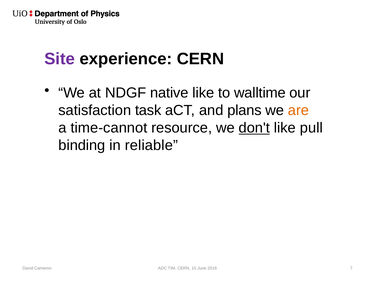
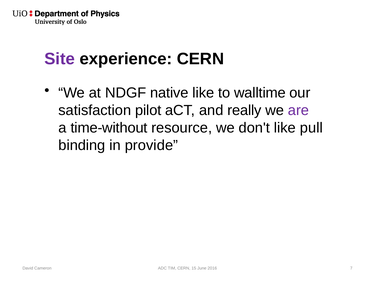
task: task -> pilot
plans: plans -> really
are colour: orange -> purple
time-cannot: time-cannot -> time-without
don't underline: present -> none
reliable: reliable -> provide
